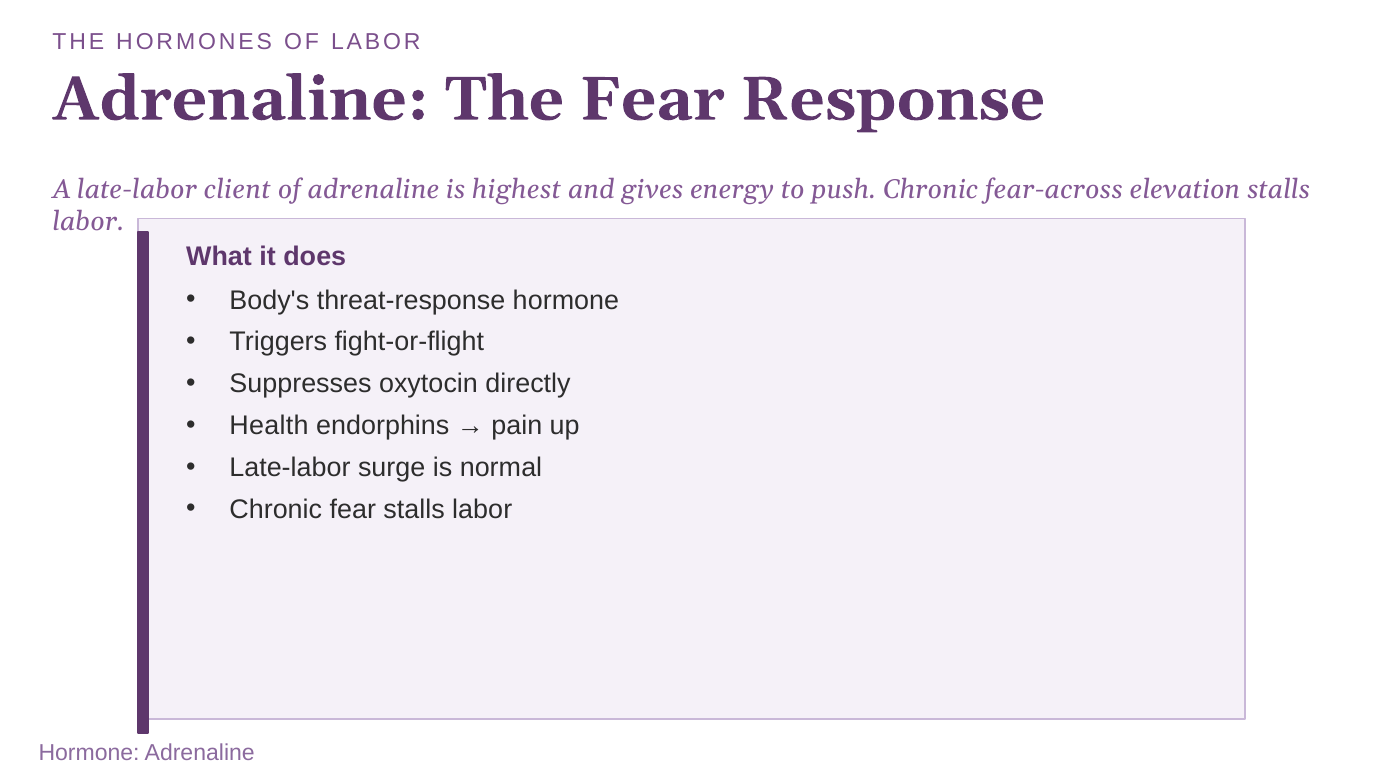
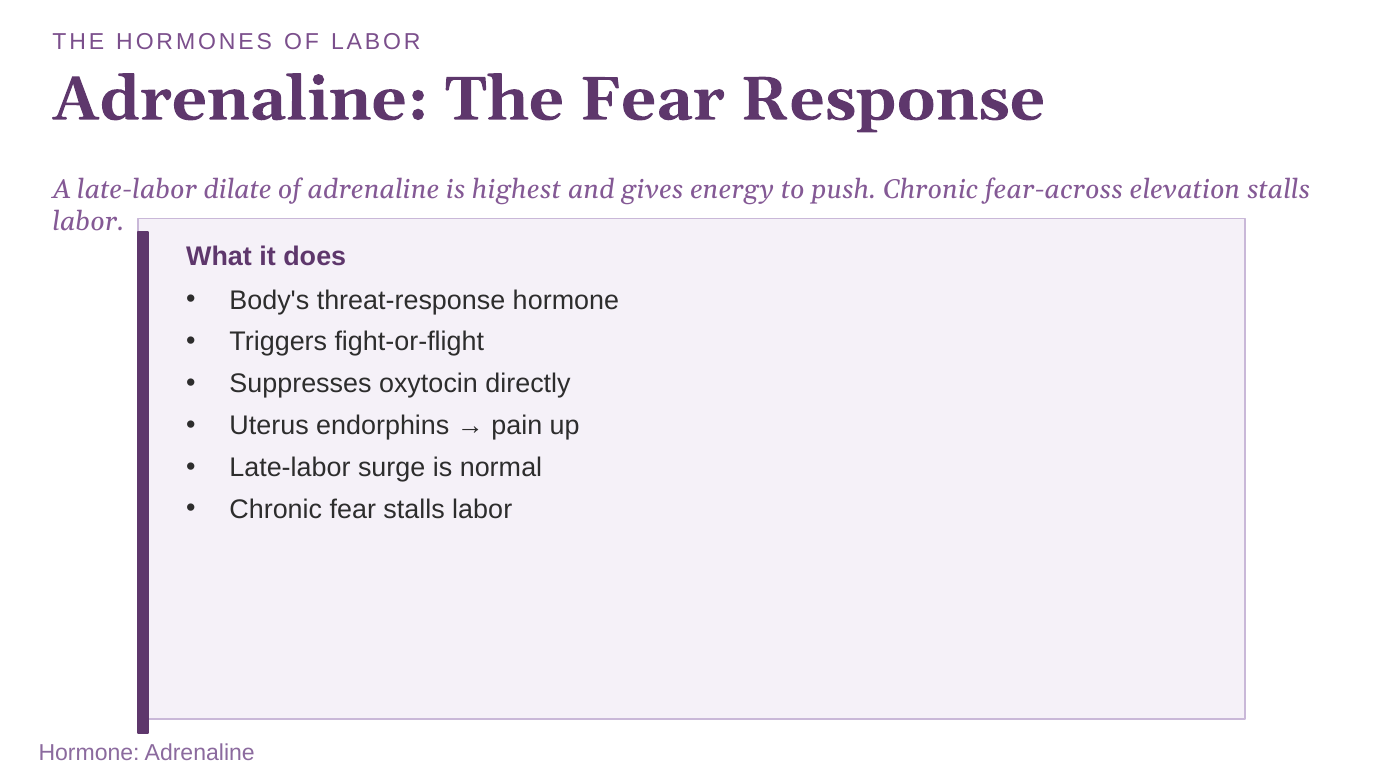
client: client -> dilate
Health: Health -> Uterus
